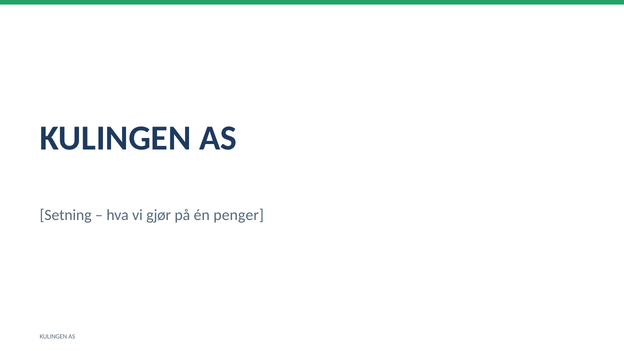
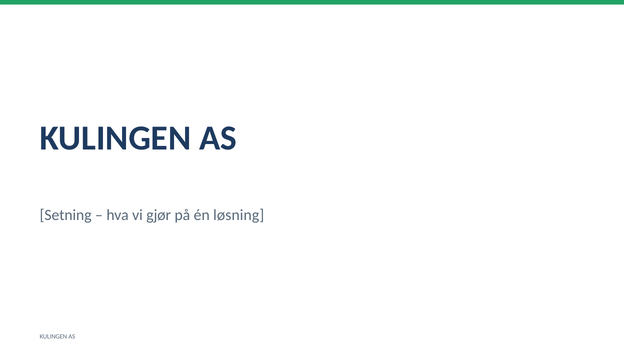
penger: penger -> løsning
